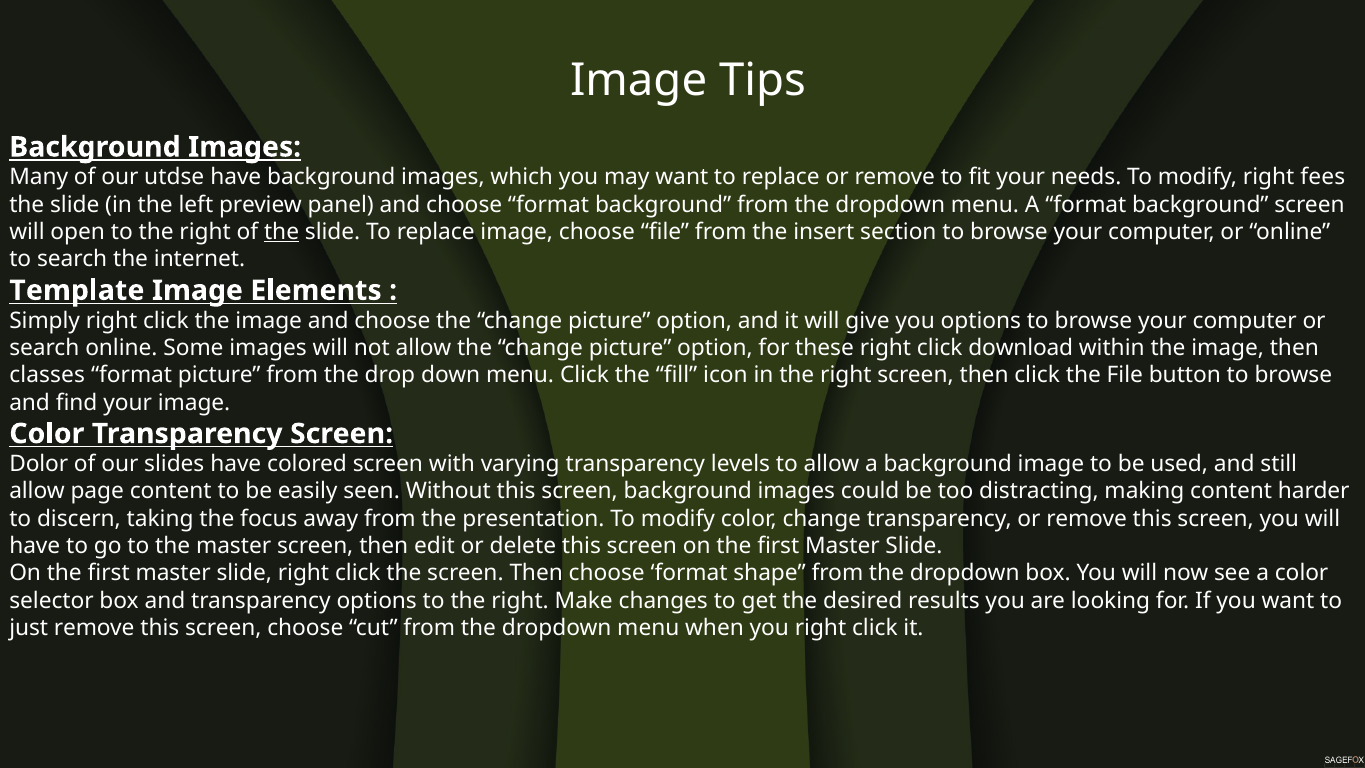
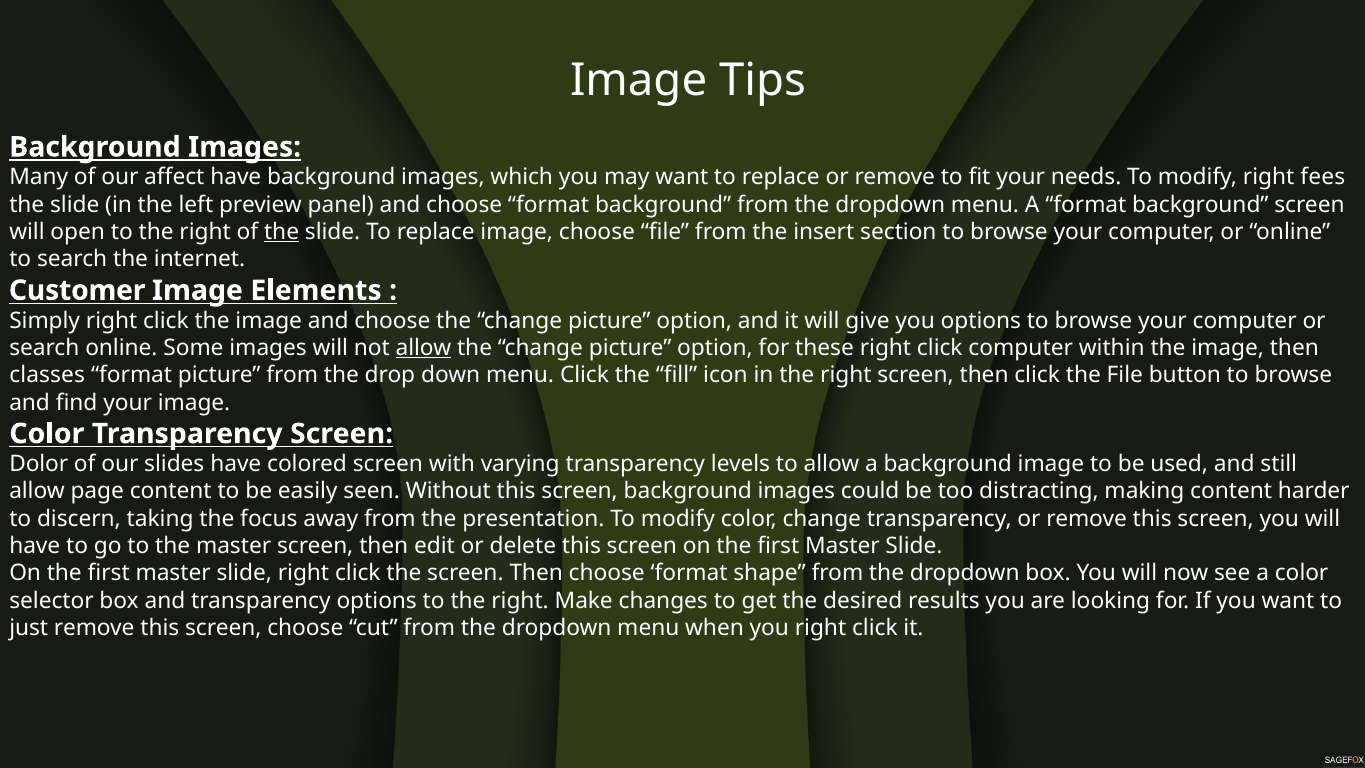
utdse: utdse -> affect
Template: Template -> Customer
allow at (424, 348) underline: none -> present
click download: download -> computer
